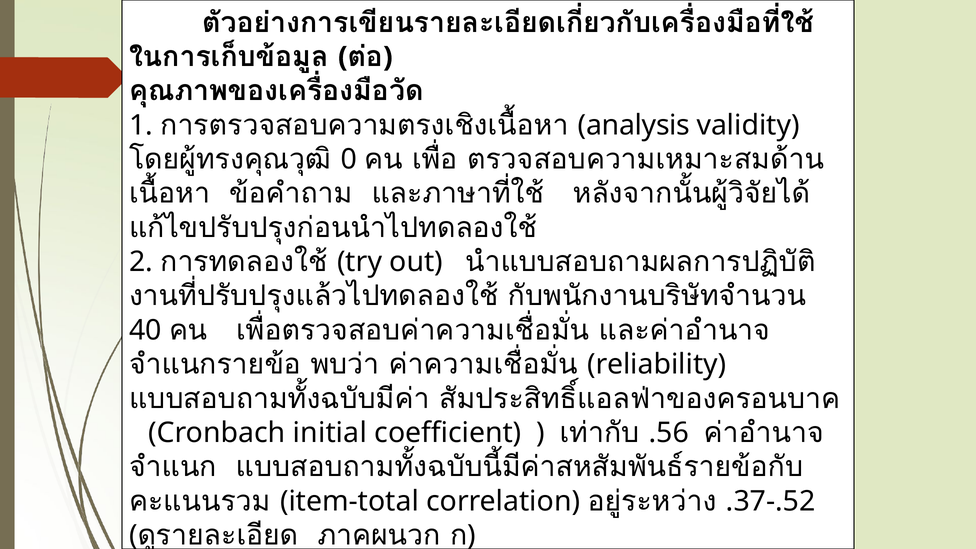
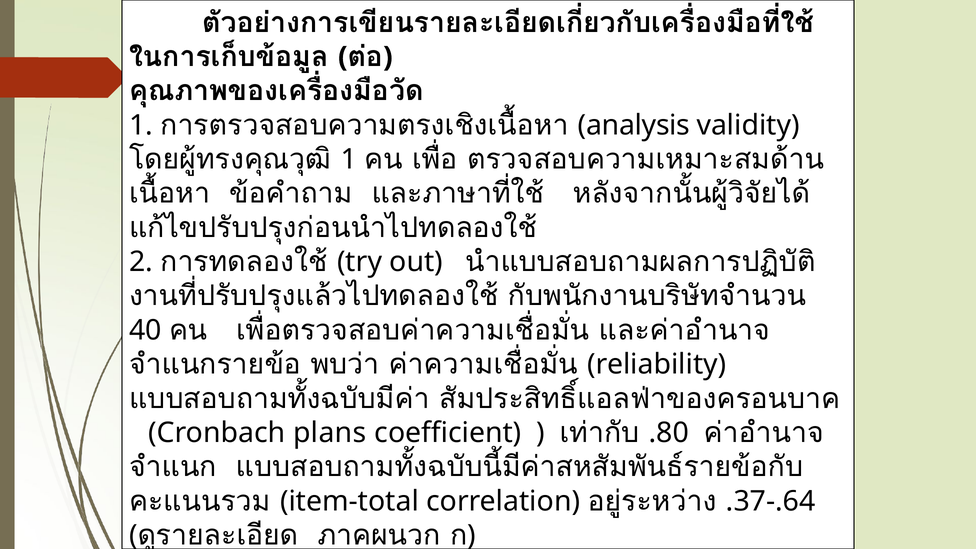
0 at (349, 159): 0 -> 1
initial: initial -> plans
.56: .56 -> .80
.37-.52: .37-.52 -> .37-.64
